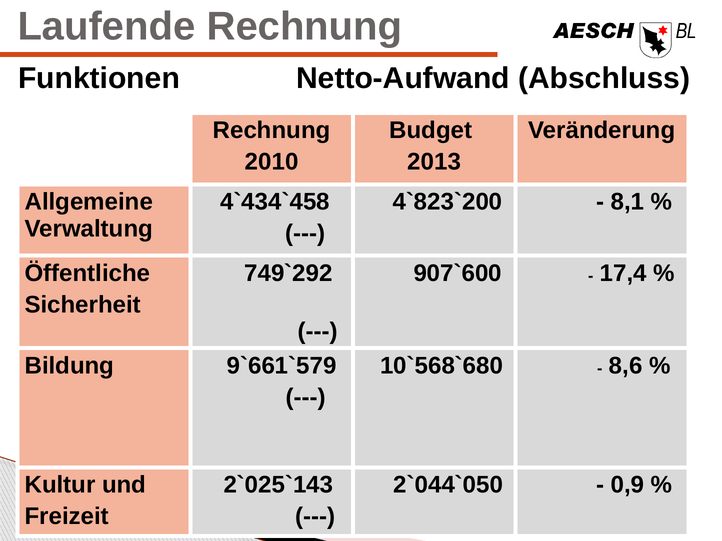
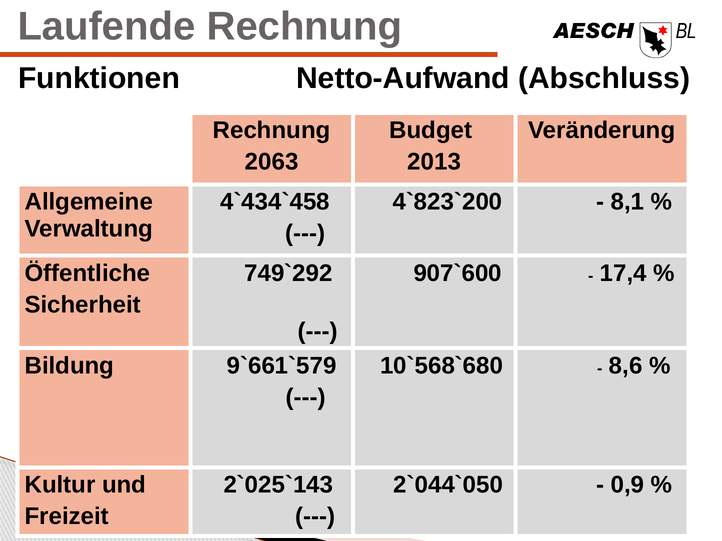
2010: 2010 -> 2063
